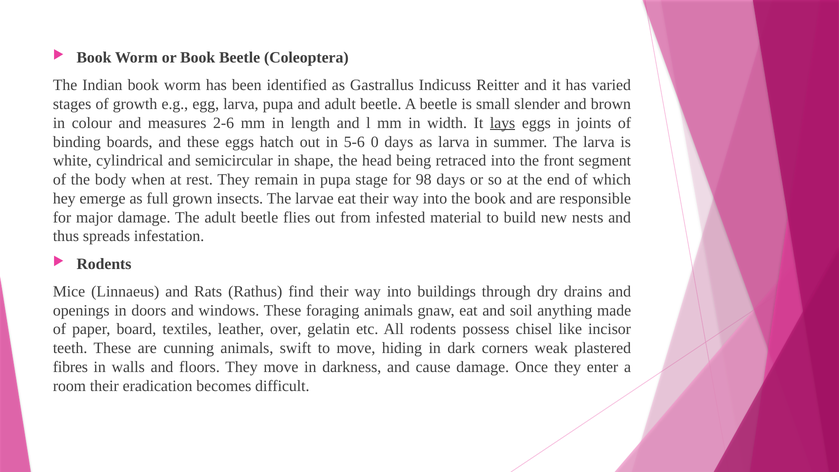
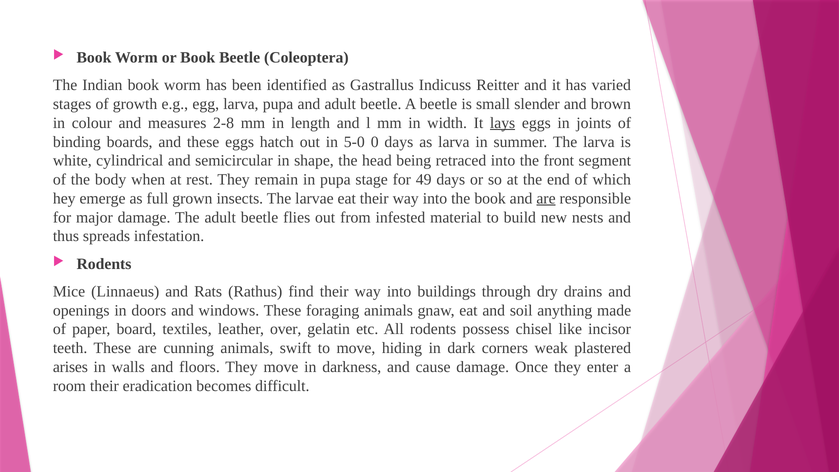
2-6: 2-6 -> 2-8
5-6: 5-6 -> 5-0
98: 98 -> 49
are at (546, 198) underline: none -> present
fibres: fibres -> arises
